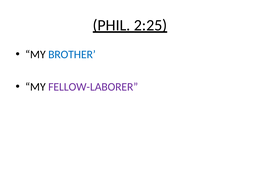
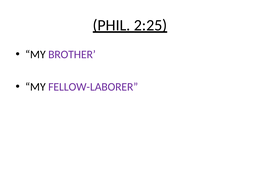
BROTHER colour: blue -> purple
